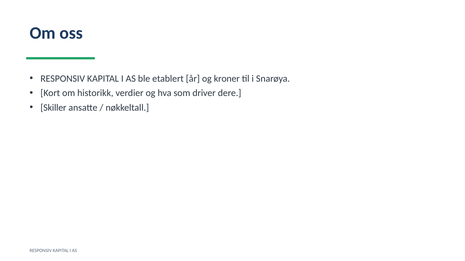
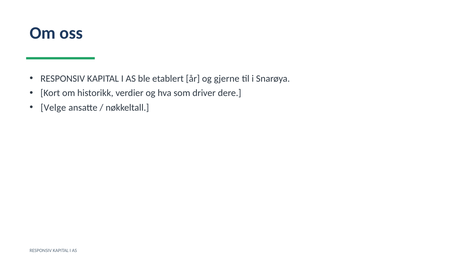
kroner: kroner -> gjerne
Skiller: Skiller -> Velge
